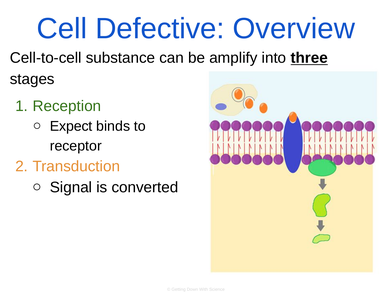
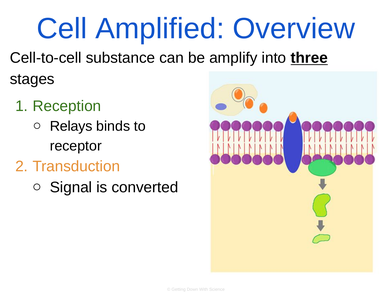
Defective: Defective -> Amplified
Expect: Expect -> Relays
